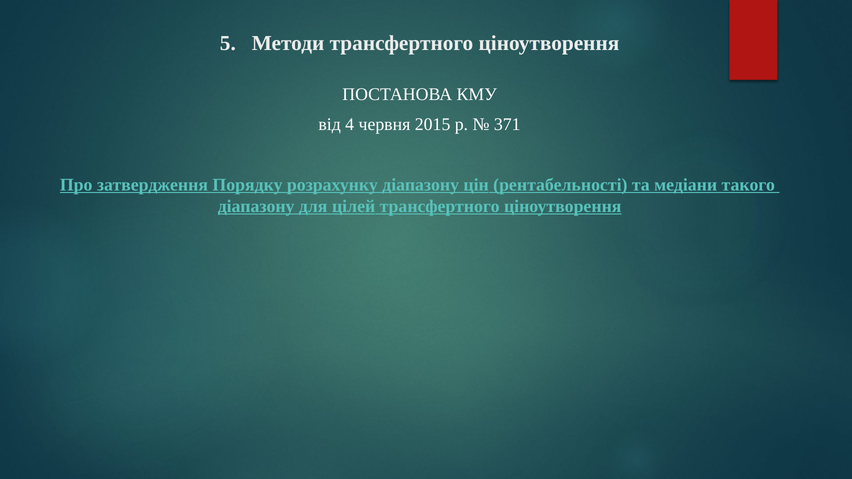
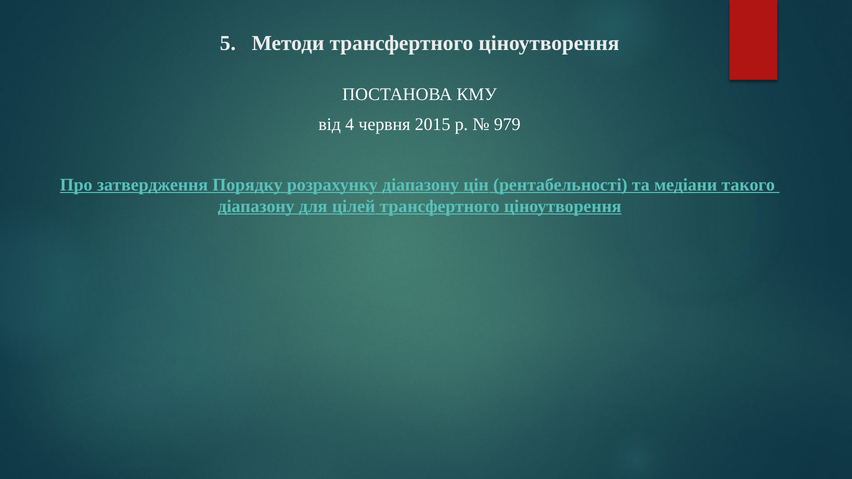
371: 371 -> 979
